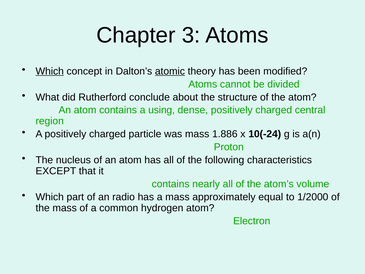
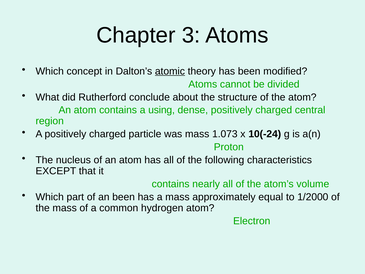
Which at (50, 71) underline: present -> none
1.886: 1.886 -> 1.073
an radio: radio -> been
